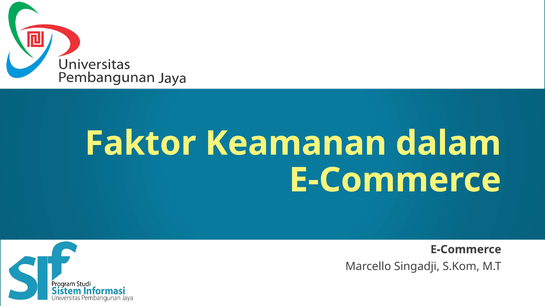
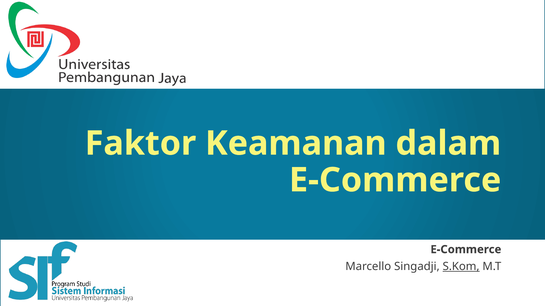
S.Kom underline: none -> present
